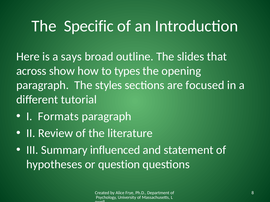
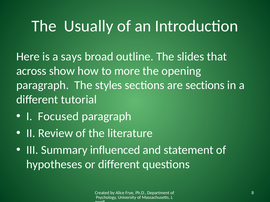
Specific: Specific -> Usually
types: types -> more
are focused: focused -> sections
Formats: Formats -> Focused
or question: question -> different
